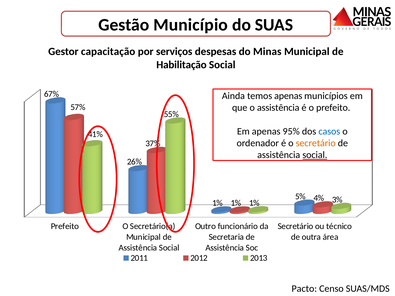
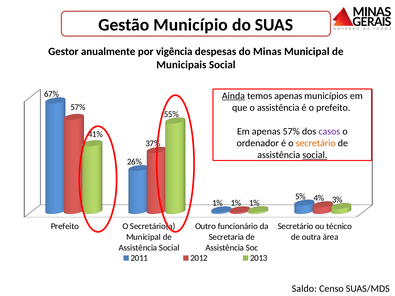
capacitação: capacitação -> anualmente
serviços: serviços -> vigência
Habilitação: Habilitação -> Municipais
Ainda underline: none -> present
apenas 95%: 95% -> 57%
casos colour: blue -> purple
Pacto: Pacto -> Saldo
